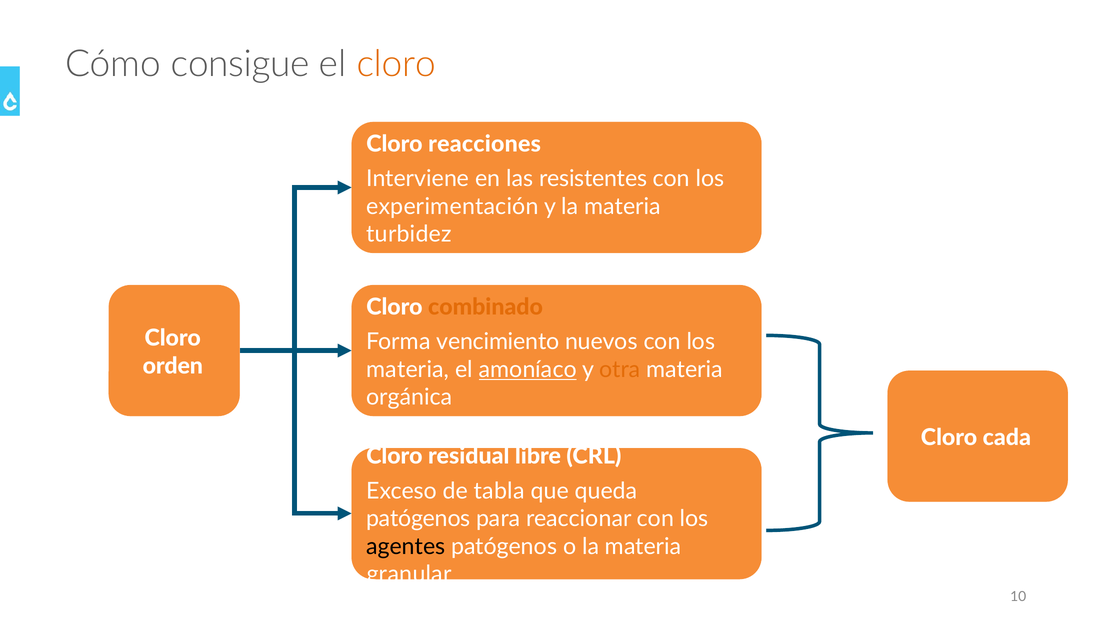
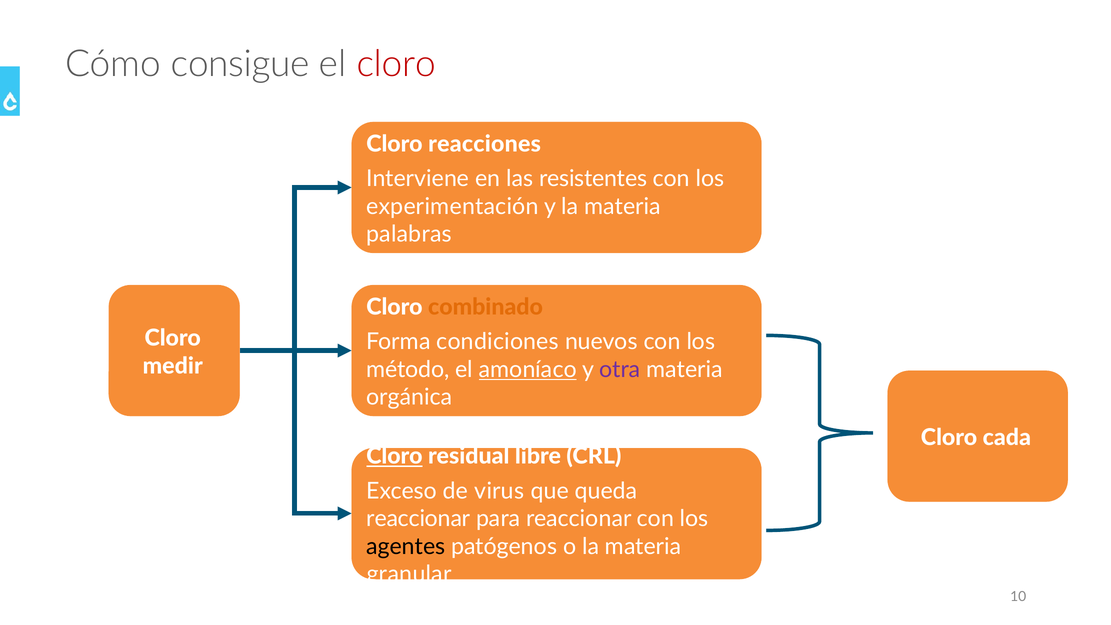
cloro at (396, 64) colour: orange -> red
turbidez: turbidez -> palabras
vencimiento: vencimiento -> condiciones
orden: orden -> medir
materia at (408, 369): materia -> método
otra colour: orange -> purple
Cloro at (394, 456) underline: none -> present
tabla: tabla -> virus
patógenos at (418, 519): patógenos -> reaccionar
